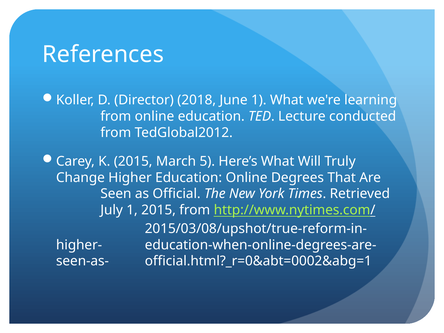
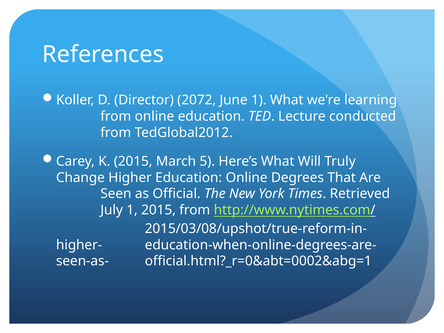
2018: 2018 -> 2072
